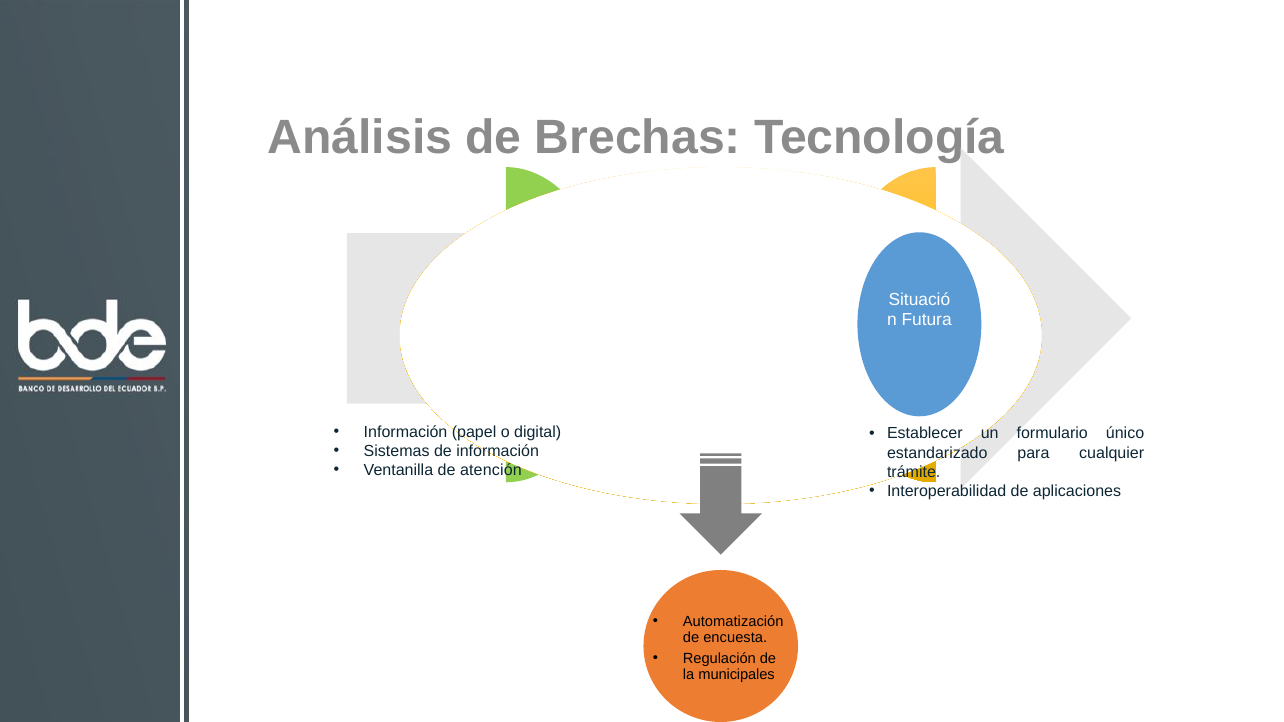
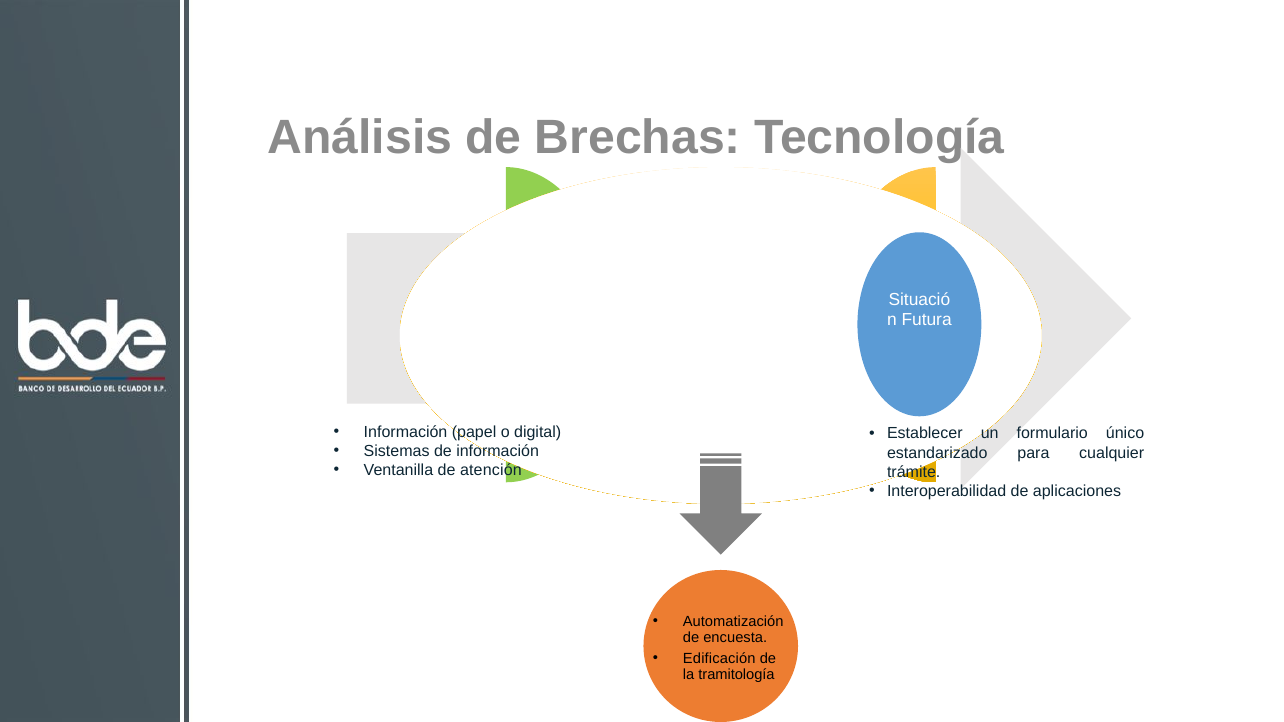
Regulación: Regulación -> Edificación
municipales: municipales -> tramitología
